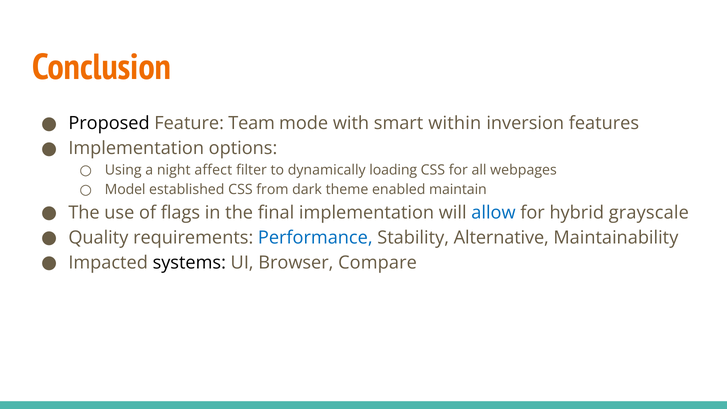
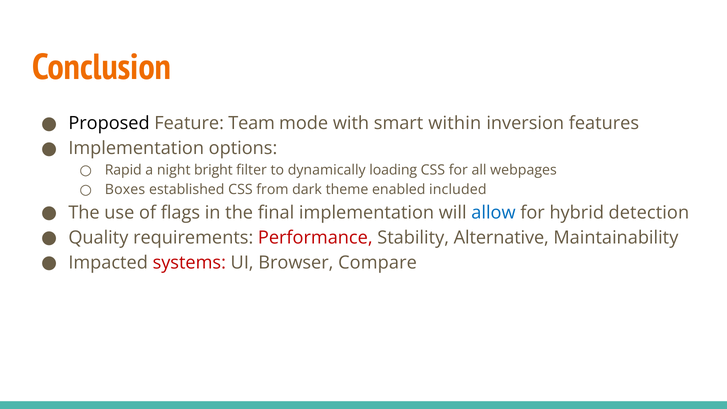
Using: Using -> Rapid
affect: affect -> bright
Model: Model -> Boxes
maintain: maintain -> included
grayscale: grayscale -> detection
Performance colour: blue -> red
systems colour: black -> red
